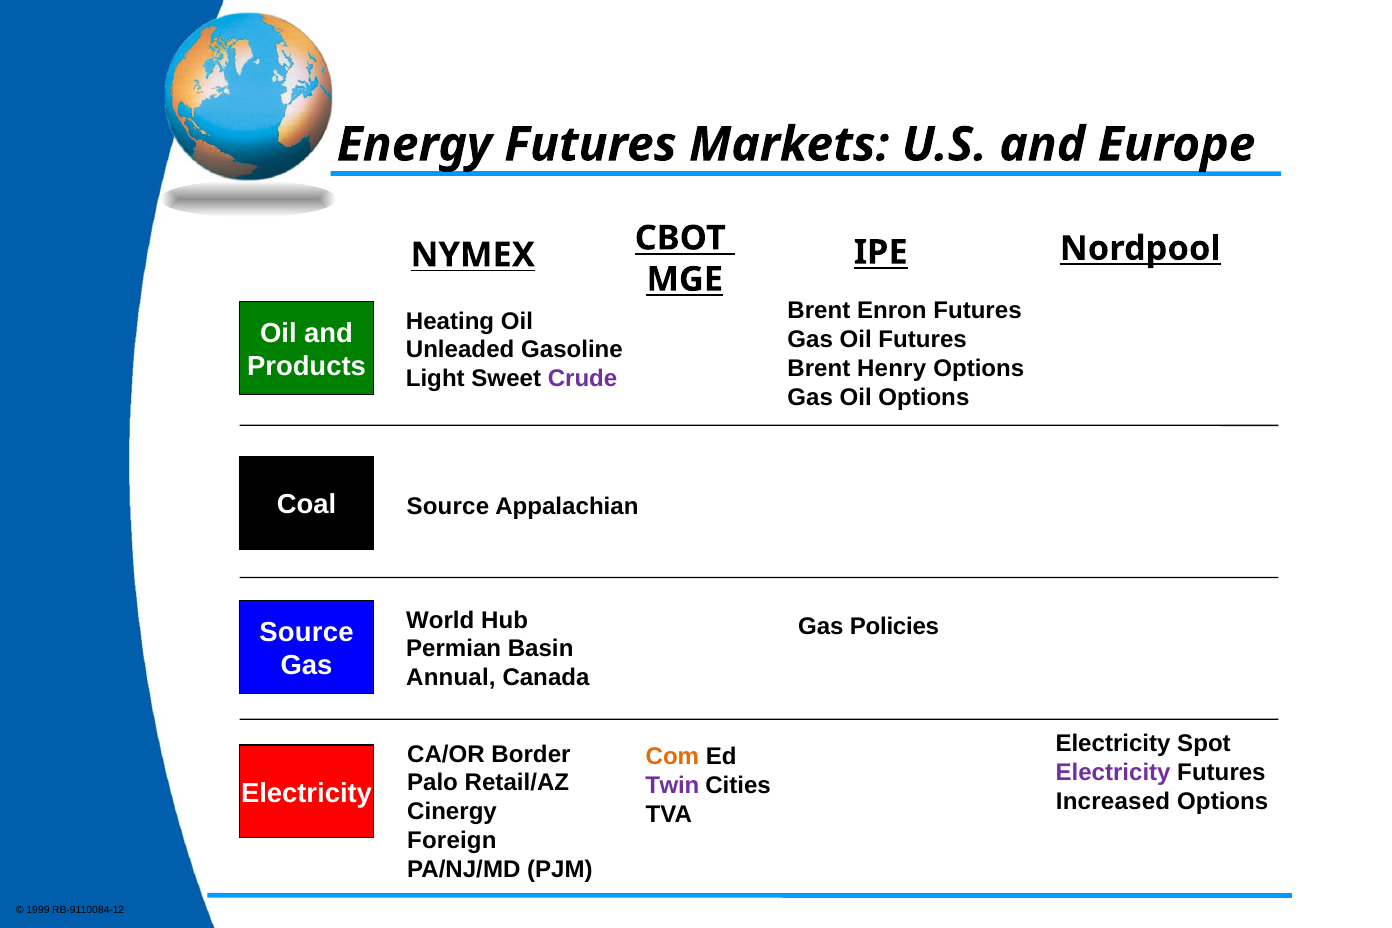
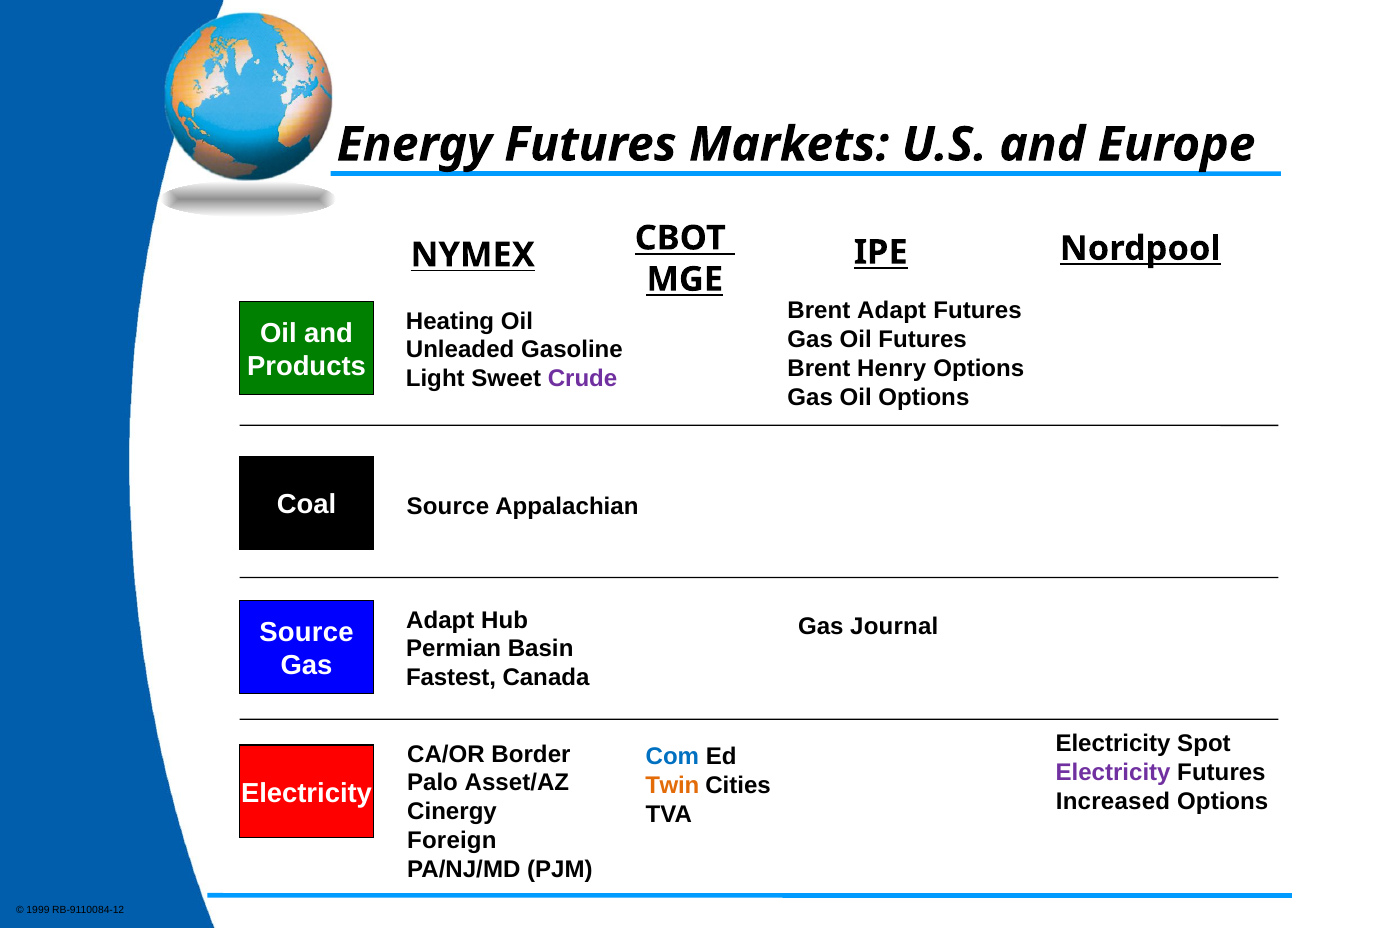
Brent Enron: Enron -> Adapt
World at (440, 620): World -> Adapt
Policies: Policies -> Journal
Annual: Annual -> Fastest
Com colour: orange -> blue
Retail/AZ: Retail/AZ -> Asset/AZ
Twin colour: purple -> orange
